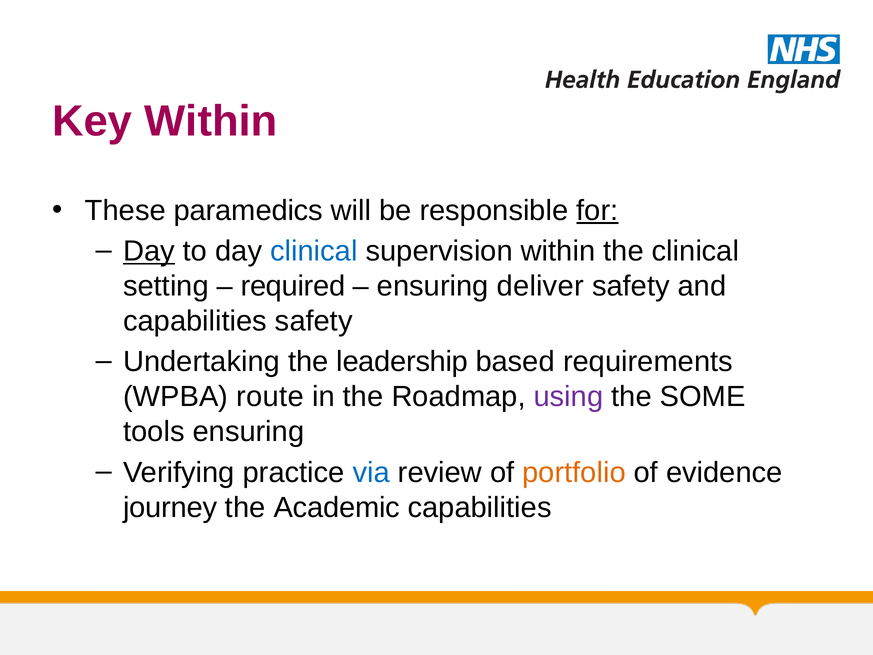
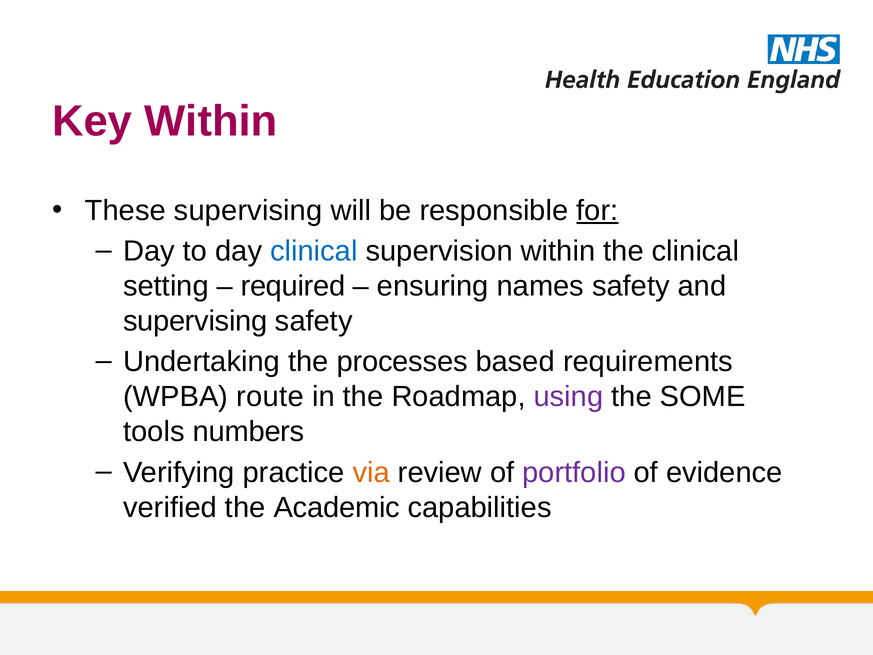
These paramedics: paramedics -> supervising
Day at (149, 251) underline: present -> none
deliver: deliver -> names
capabilities at (195, 321): capabilities -> supervising
leadership: leadership -> processes
tools ensuring: ensuring -> numbers
via colour: blue -> orange
portfolio colour: orange -> purple
journey: journey -> verified
